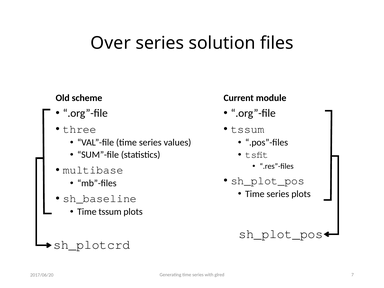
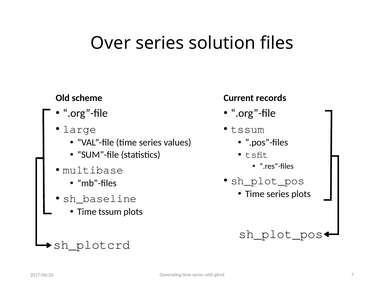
module: module -> records
three: three -> large
